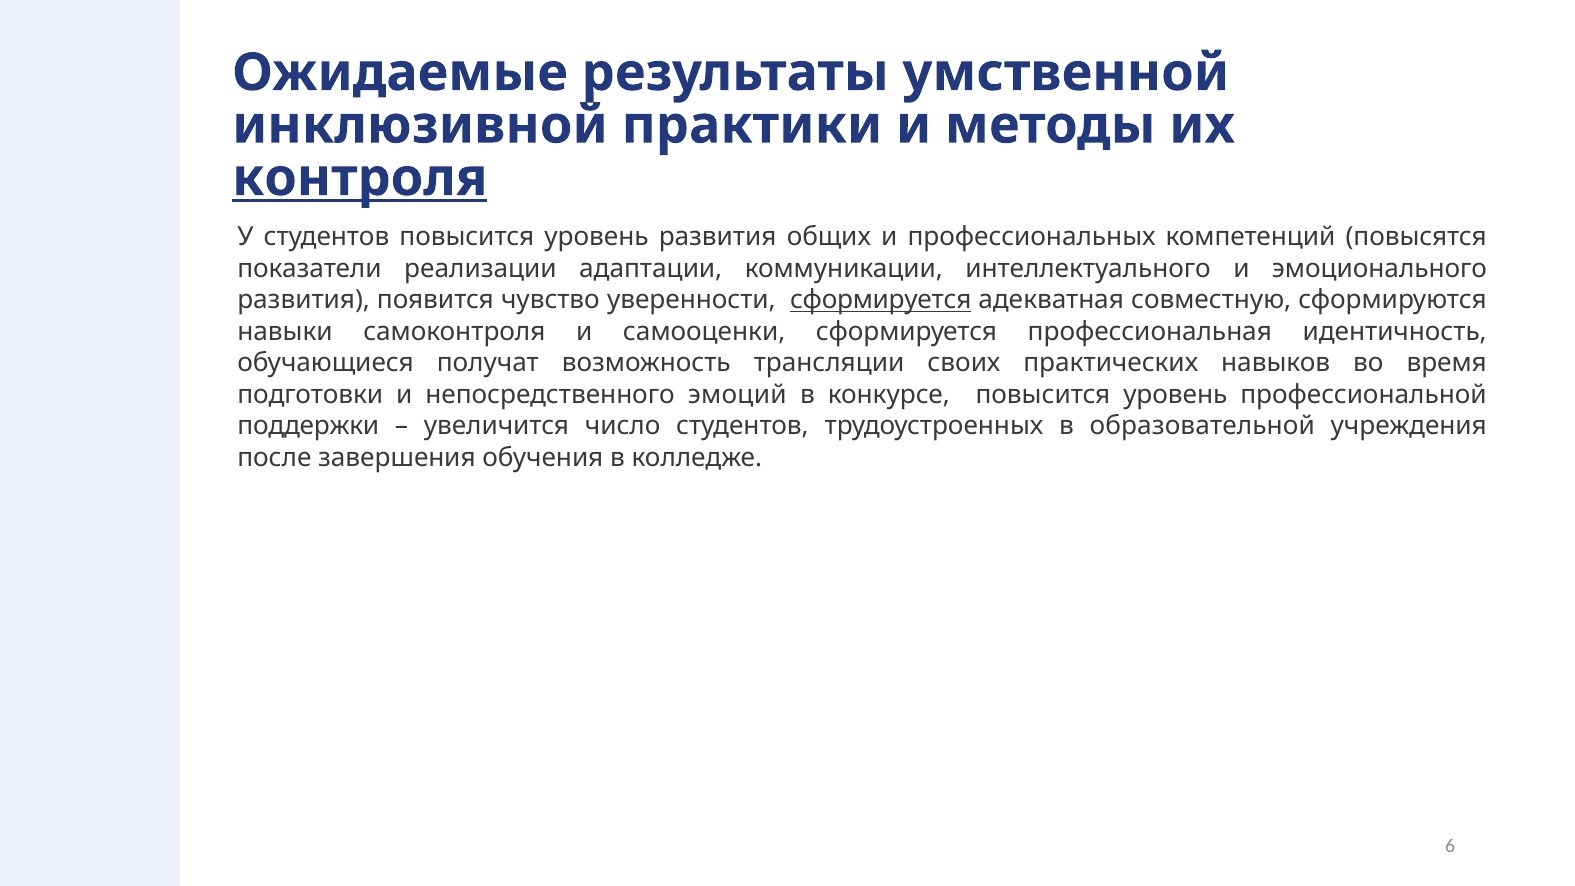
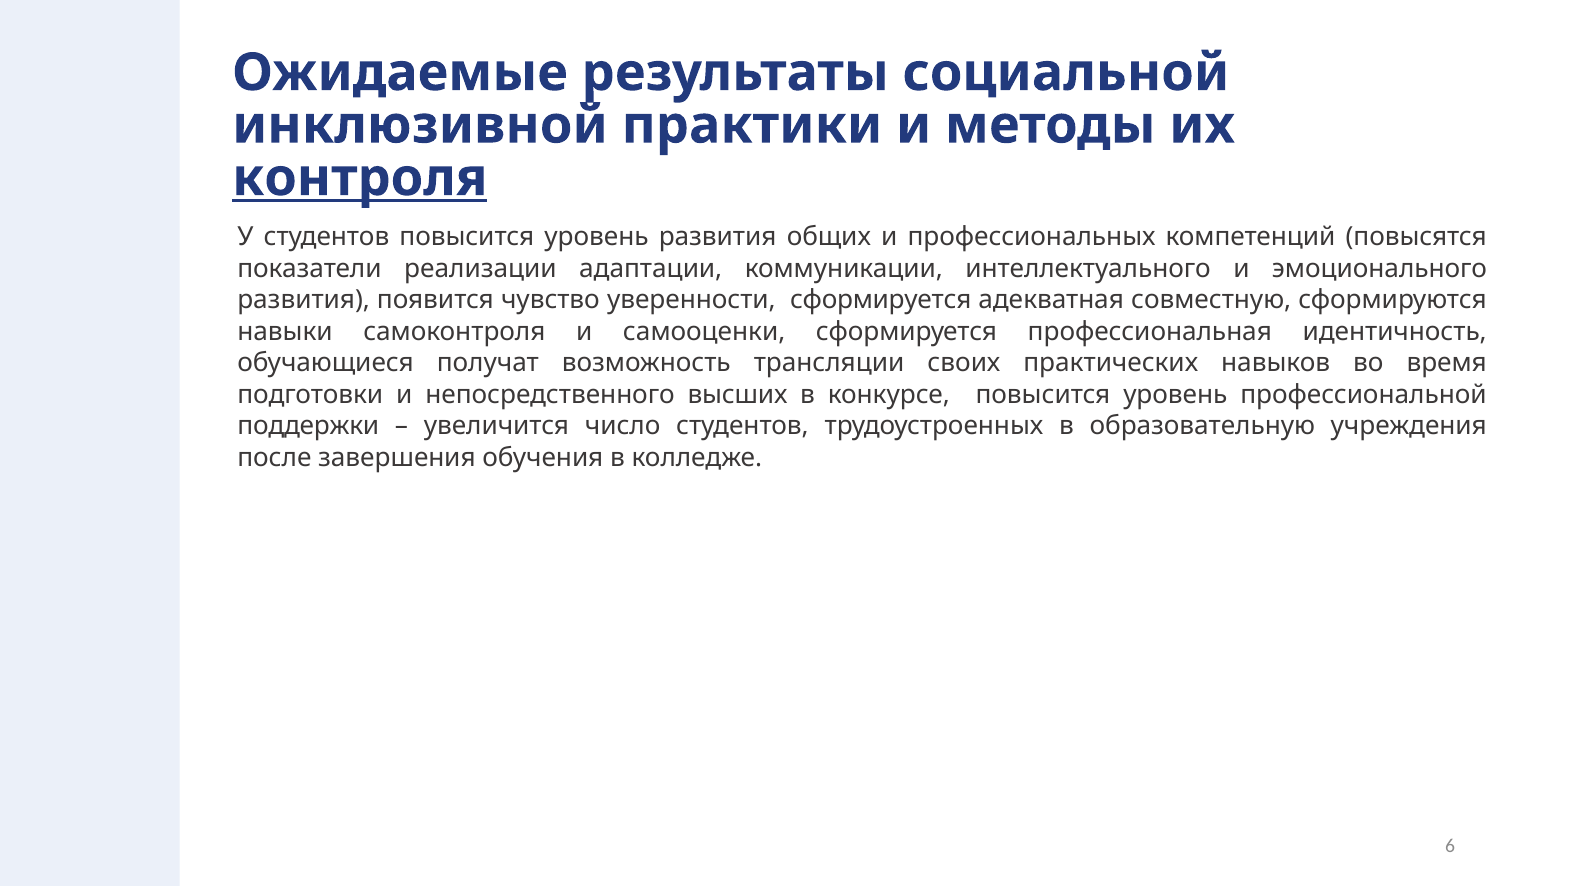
умственной: умственной -> социальной
сформируется at (881, 300) underline: present -> none
эмоций: эмоций -> высших
образовательной: образовательной -> образовательную
